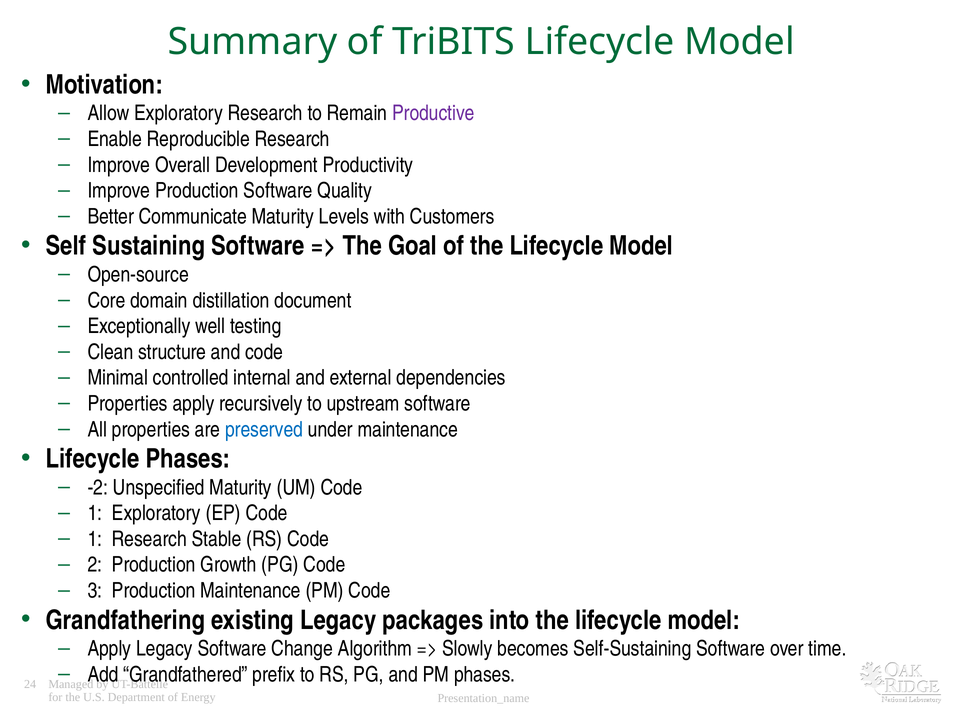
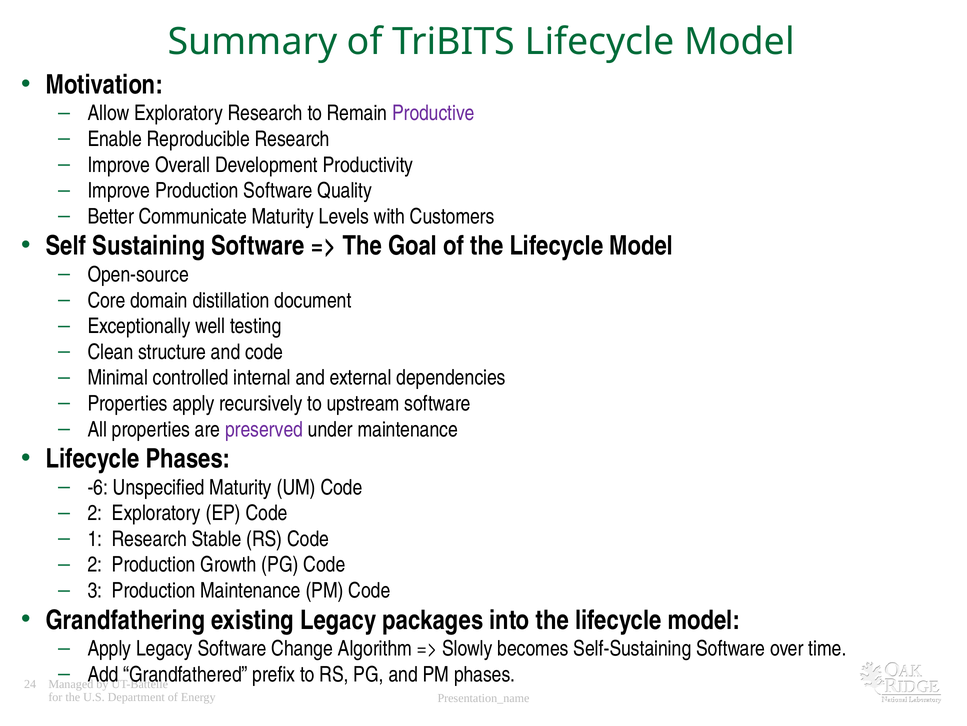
preserved colour: blue -> purple
-2: -2 -> -6
1 at (95, 513): 1 -> 2
